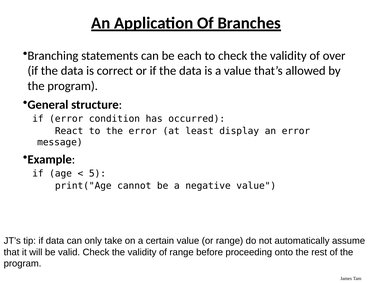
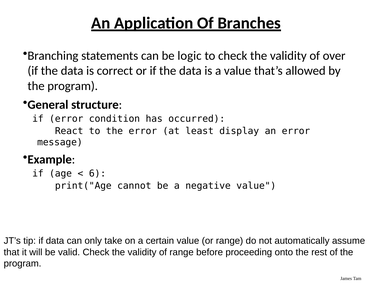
each: each -> logic
5: 5 -> 6
